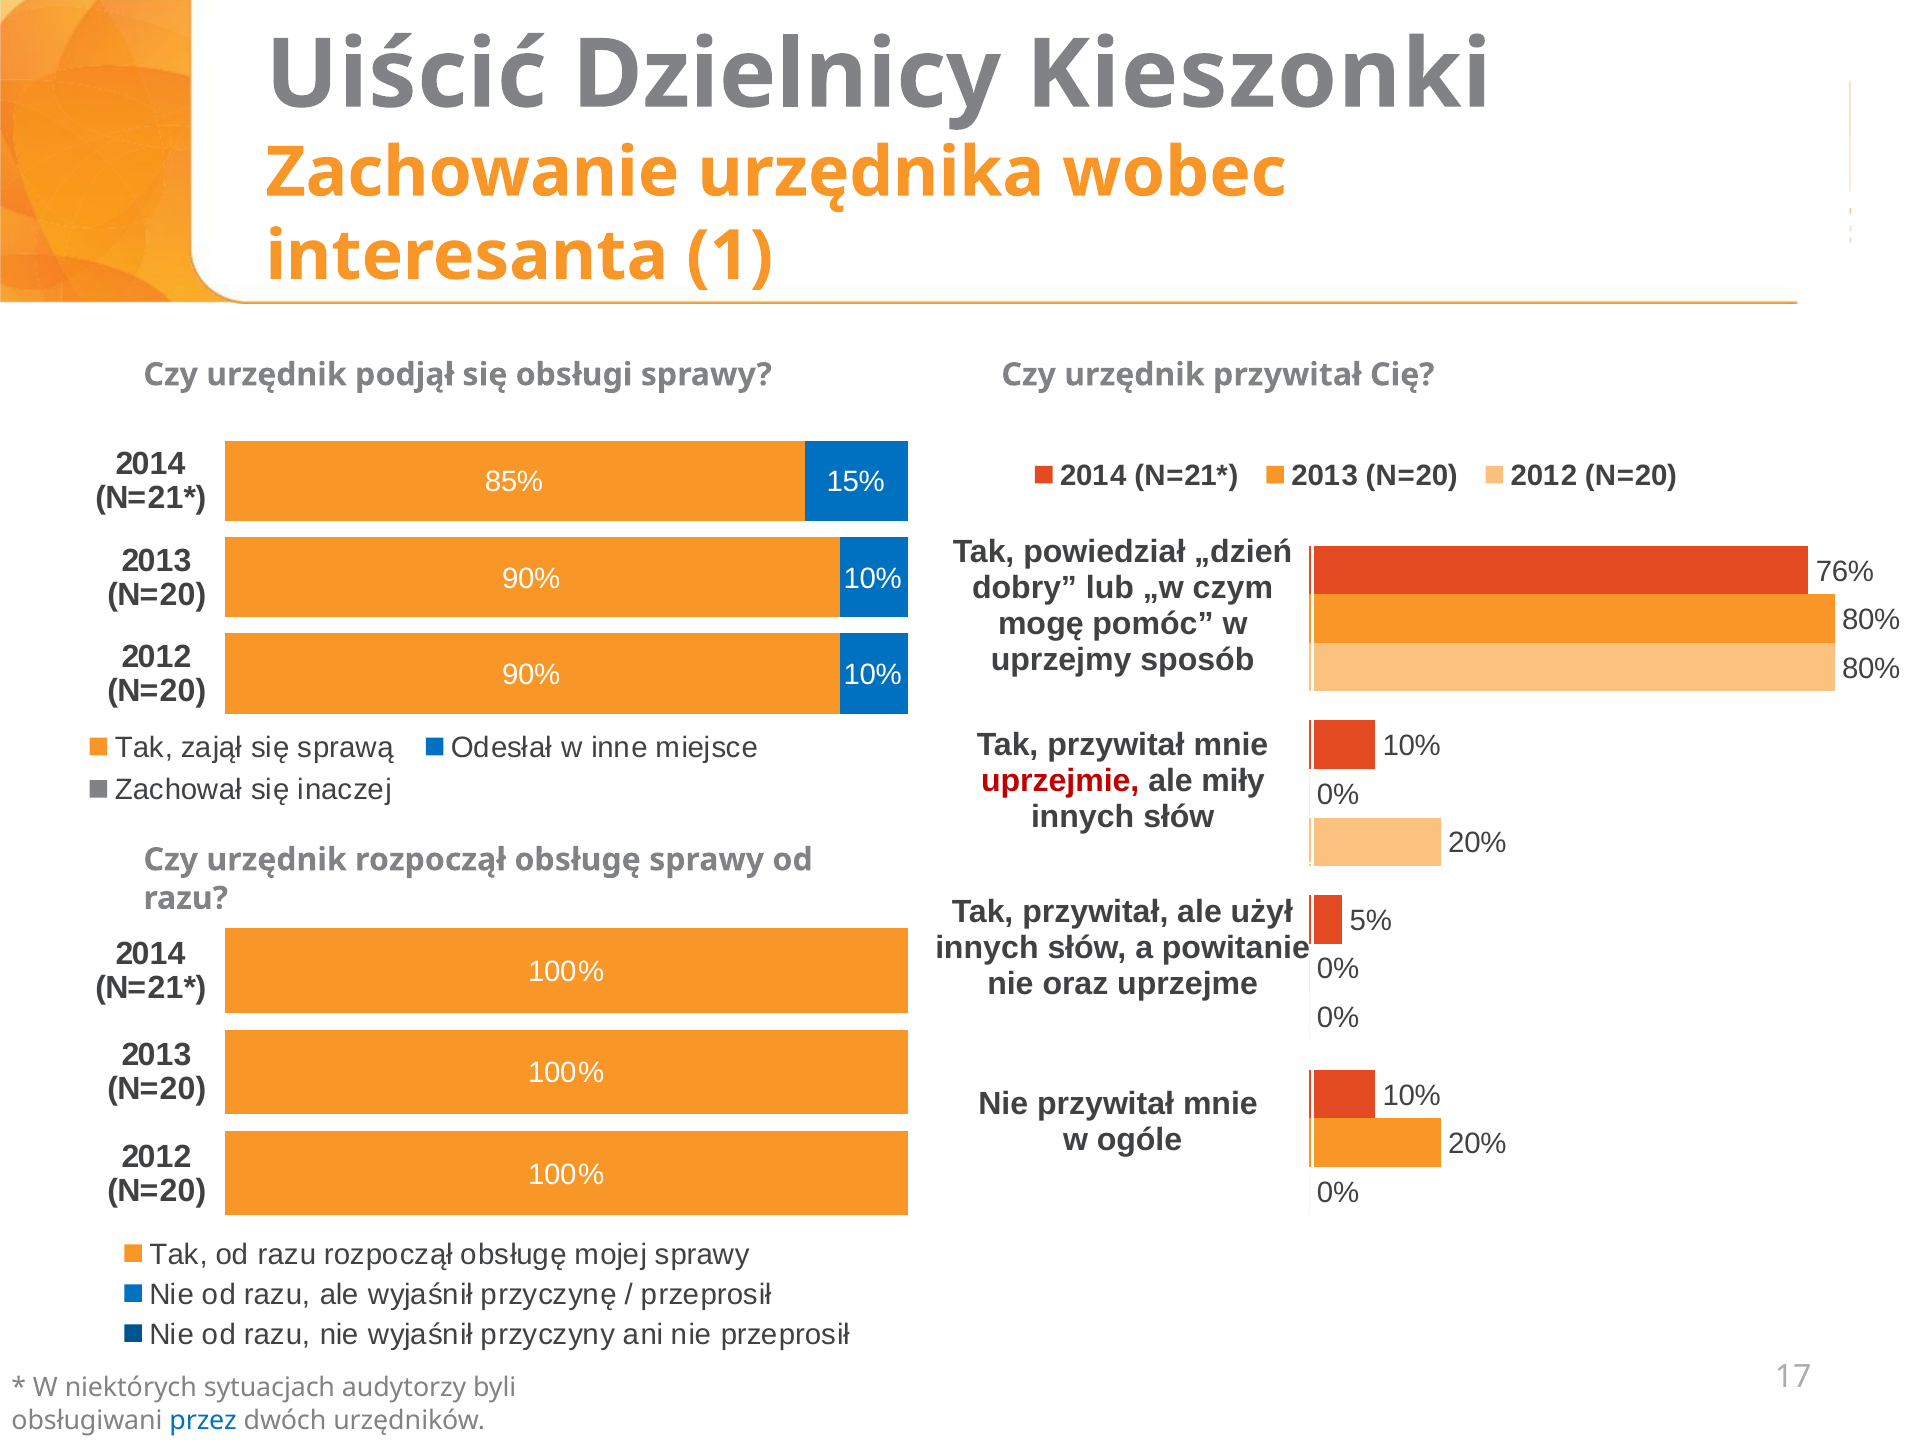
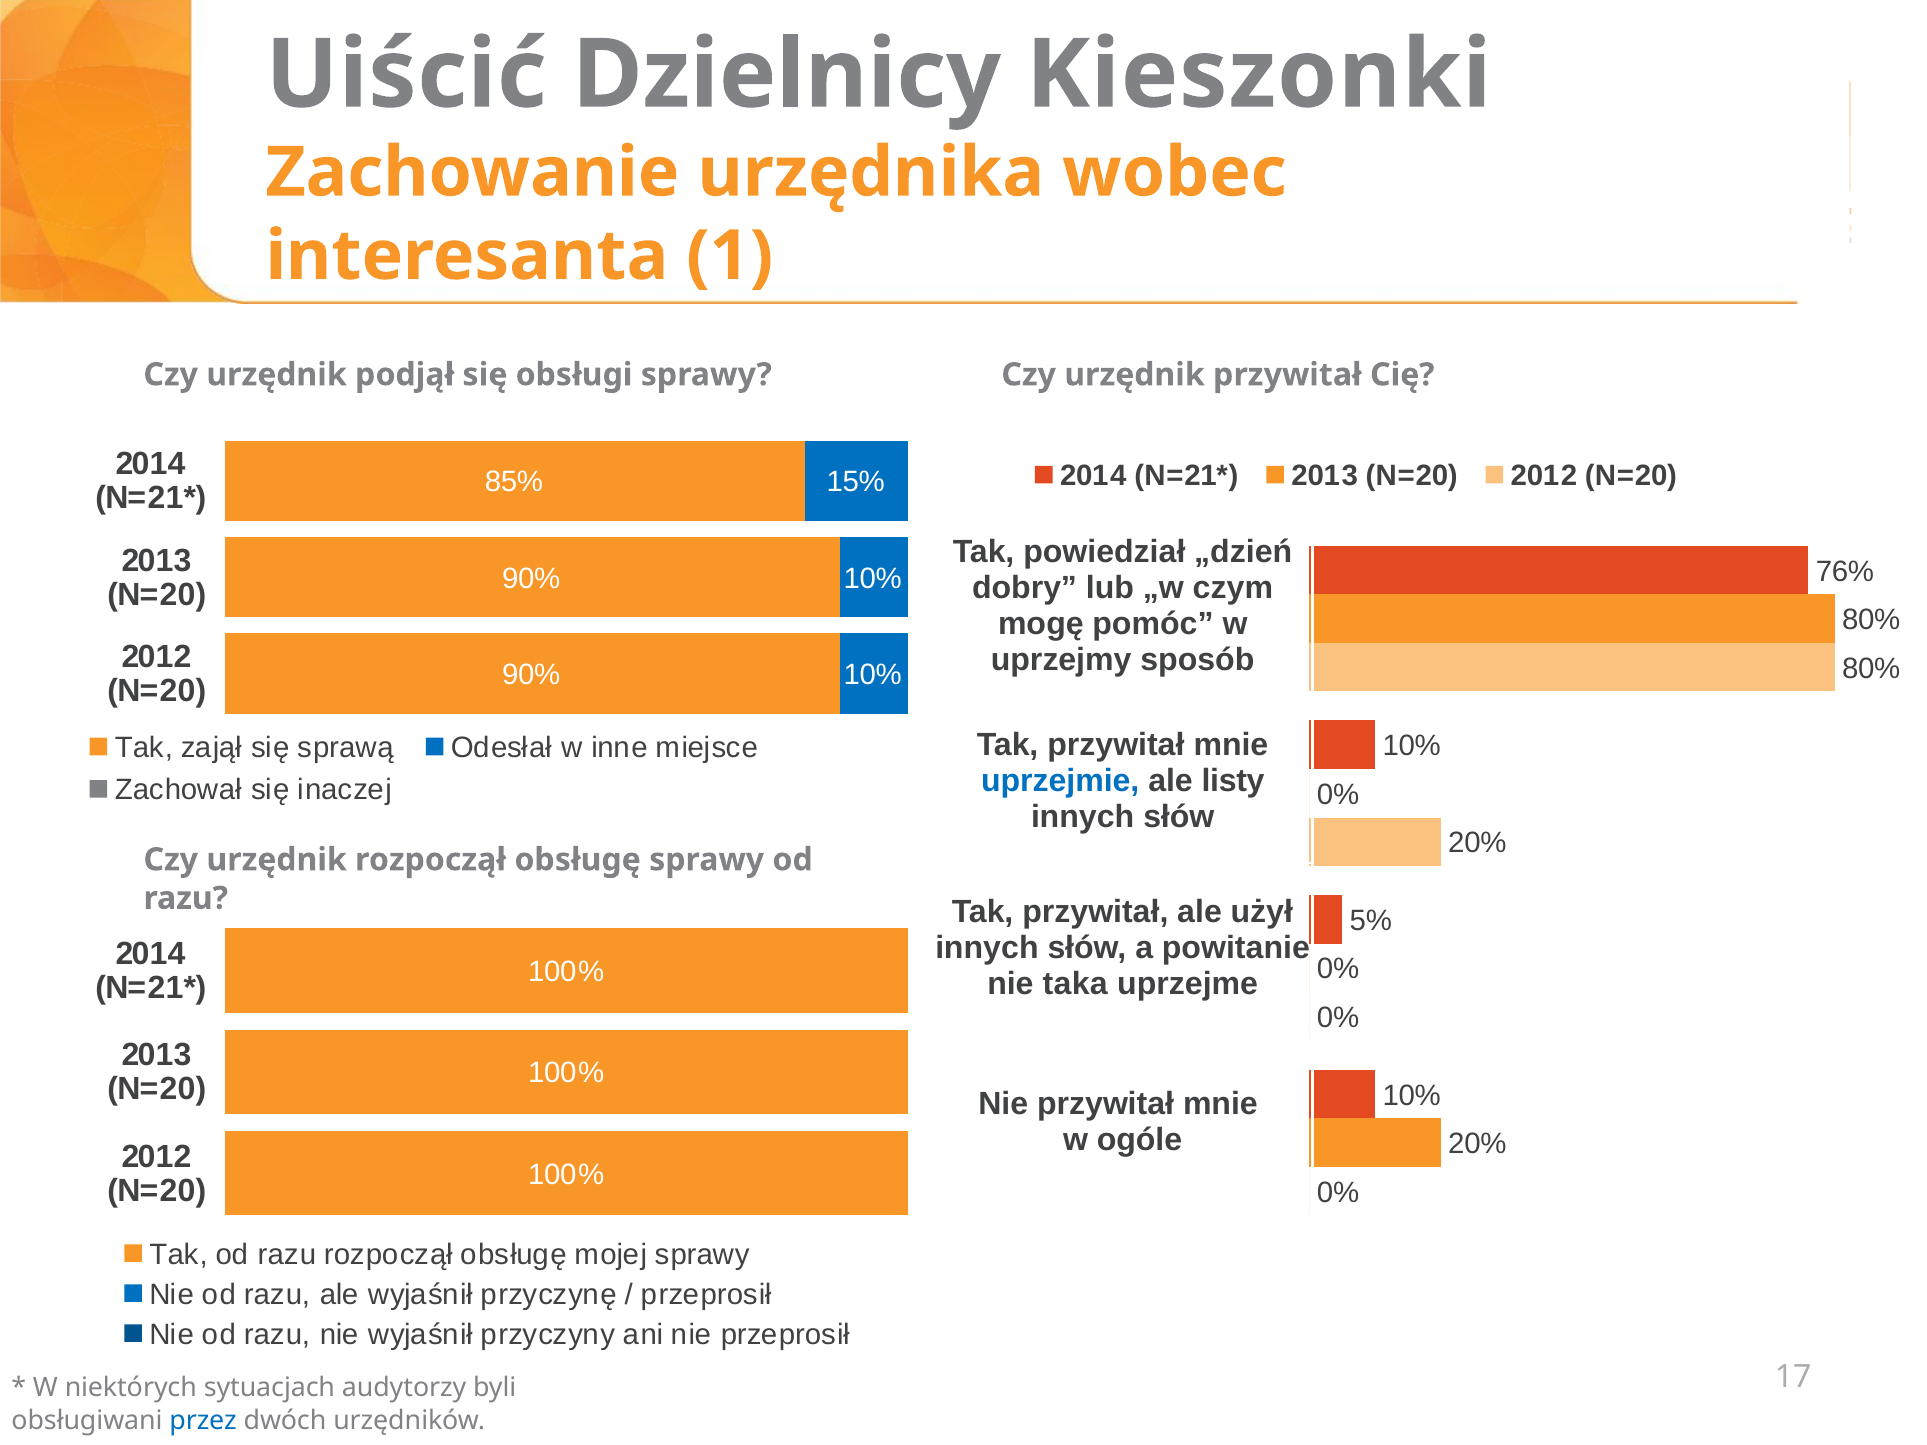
uprzejmie colour: red -> blue
miły: miły -> listy
oraz: oraz -> taka
